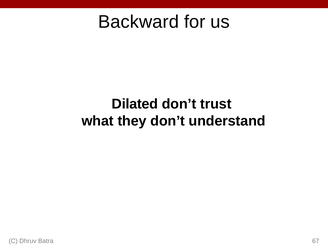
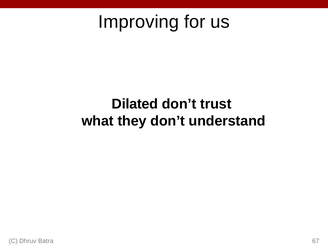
Backward: Backward -> Improving
